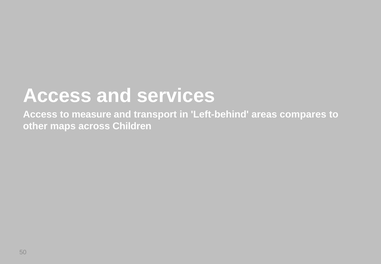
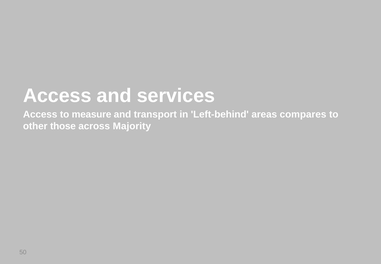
maps: maps -> those
Children: Children -> Majority
